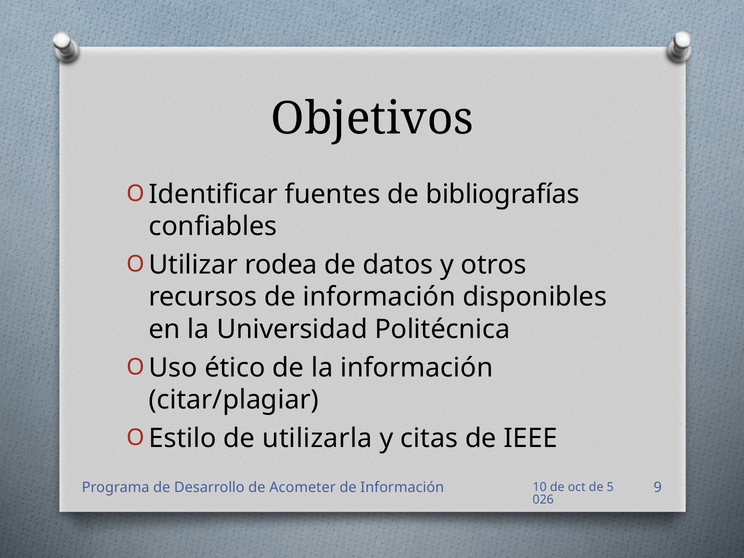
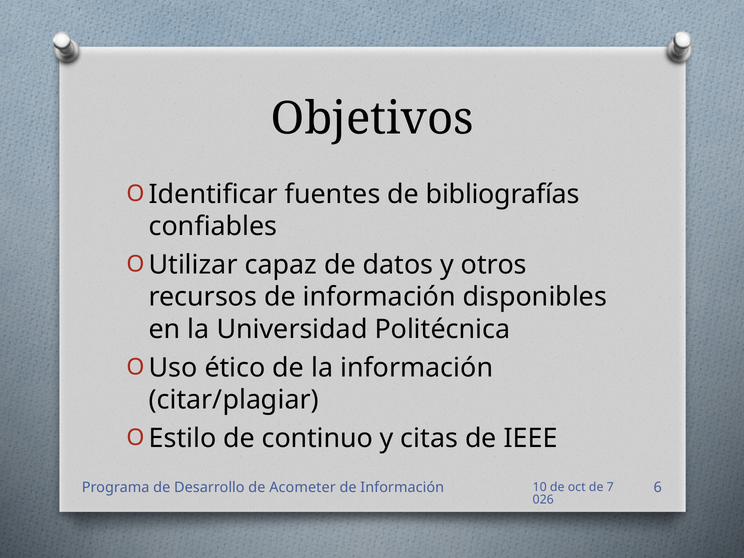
rodea: rodea -> capaz
utilizarla: utilizarla -> continuo
9: 9 -> 6
5: 5 -> 7
